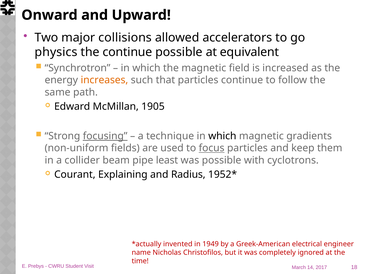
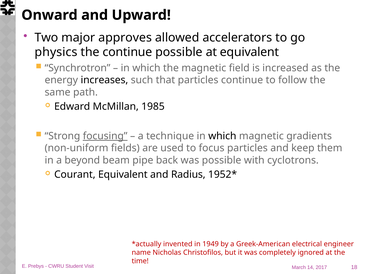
collisions: collisions -> approves
increases colour: orange -> black
1905: 1905 -> 1985
focus underline: present -> none
collider: collider -> beyond
least: least -> back
Courant Explaining: Explaining -> Equivalent
